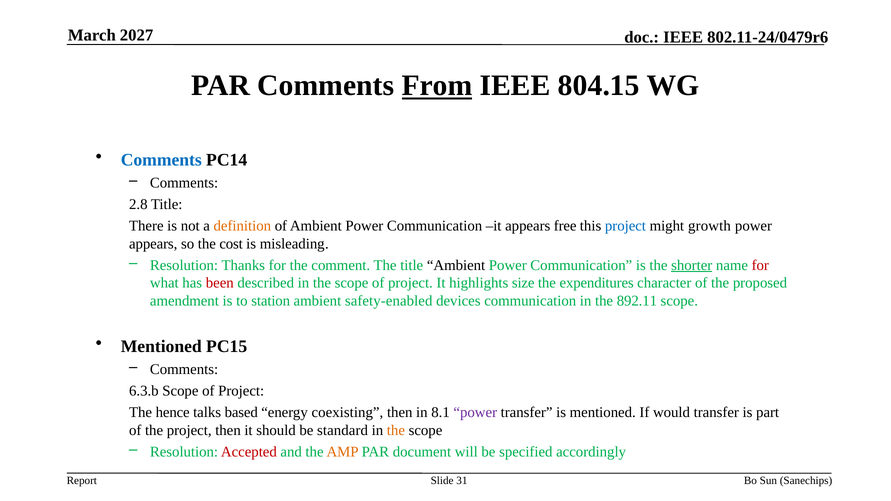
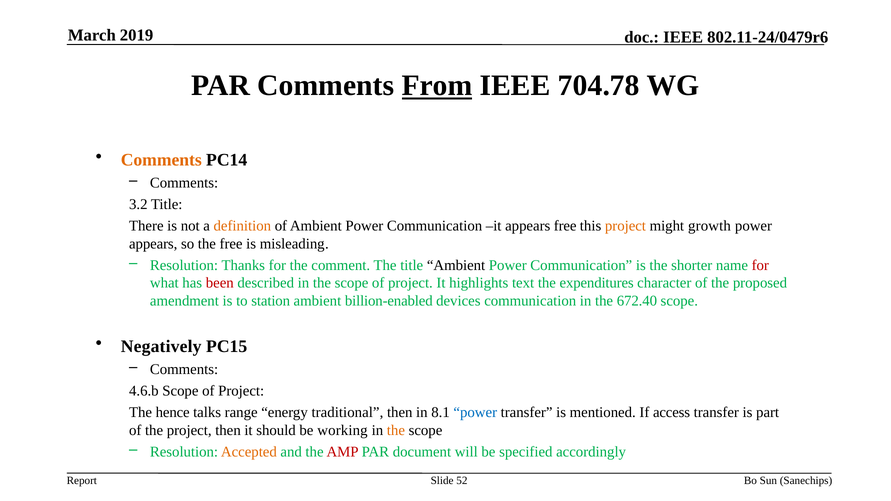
2027: 2027 -> 2019
804.15: 804.15 -> 704.78
Comments at (161, 160) colour: blue -> orange
2.8: 2.8 -> 3.2
project at (625, 226) colour: blue -> orange
the cost: cost -> free
shorter underline: present -> none
size: size -> text
safety-enabled: safety-enabled -> billion-enabled
892.11: 892.11 -> 672.40
Mentioned at (161, 347): Mentioned -> Negatively
6.3.b: 6.3.b -> 4.6.b
based: based -> range
coexisting: coexisting -> traditional
power at (475, 413) colour: purple -> blue
would: would -> access
standard: standard -> working
Accepted colour: red -> orange
AMP colour: orange -> red
31: 31 -> 52
